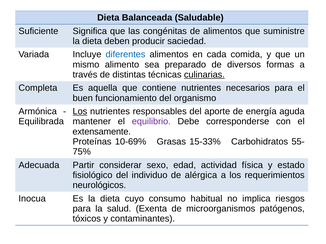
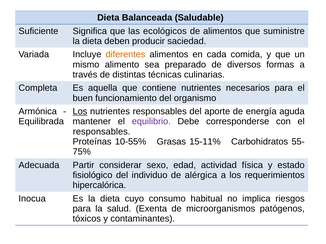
congénitas: congénitas -> ecológicos
diferentes colour: blue -> orange
culinarias underline: present -> none
extensamente at (102, 132): extensamente -> responsables
10-69%: 10-69% -> 10-55%
15-33%: 15-33% -> 15-11%
neurológicos: neurológicos -> hipercalórica
